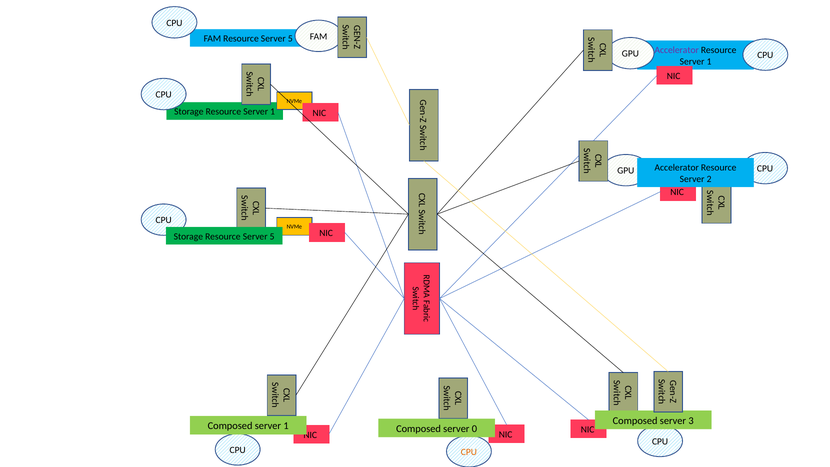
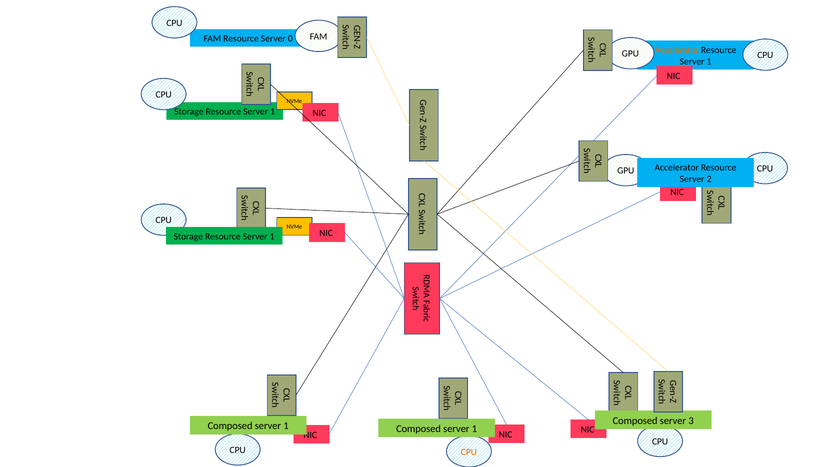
FAM Resource Server 5: 5 -> 0
Accelerator at (677, 50) colour: purple -> orange
5 at (272, 236): 5 -> 1
1 Composed server 0: 0 -> 1
